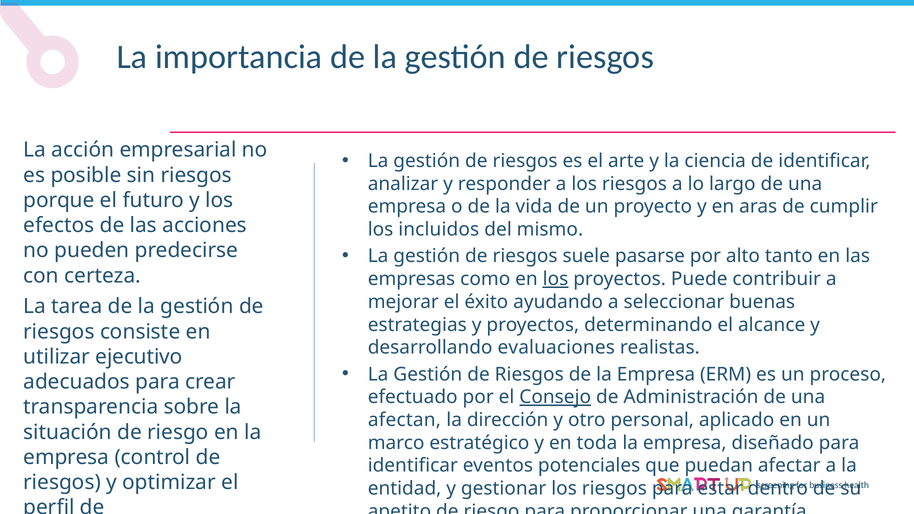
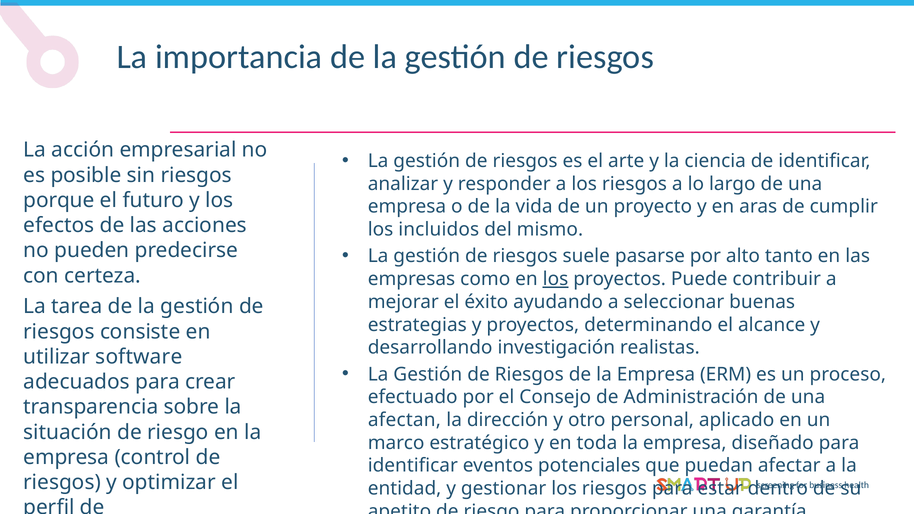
evaluaciones: evaluaciones -> investigación
ejecutivo: ejecutivo -> software
Consejo underline: present -> none
